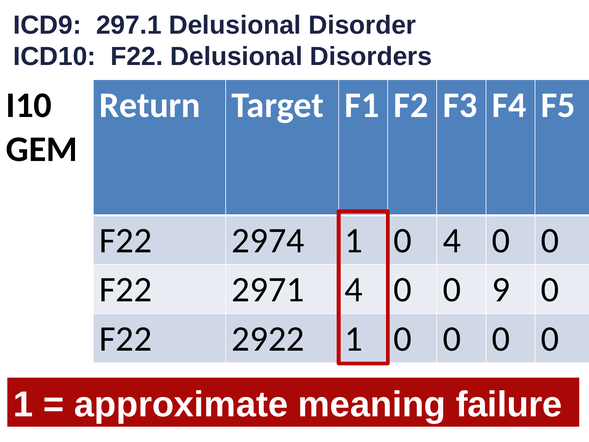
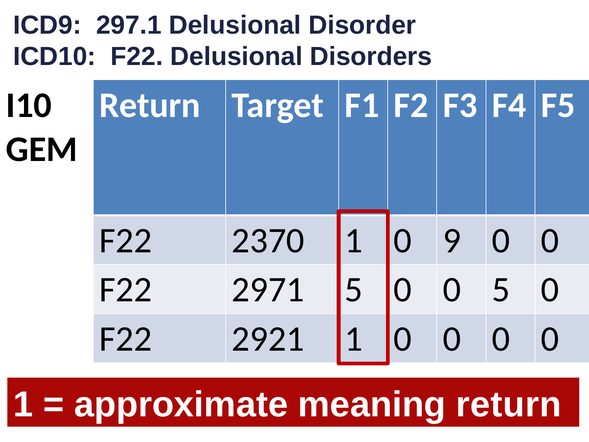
2974: 2974 -> 2370
0 4: 4 -> 9
2971 4: 4 -> 5
0 9: 9 -> 5
2922: 2922 -> 2921
meaning failure: failure -> return
